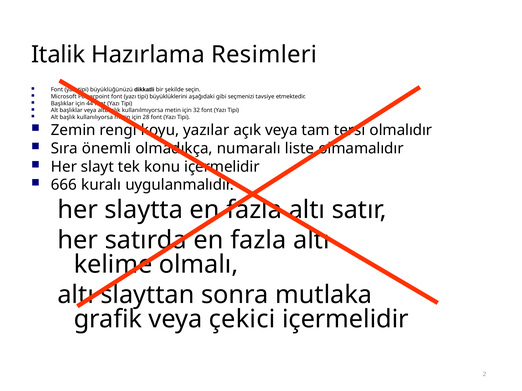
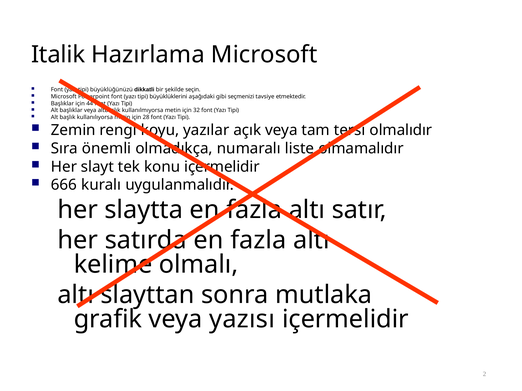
Hazırlama Resimleri: Resimleri -> Microsoft
çekici: çekici -> yazısı
